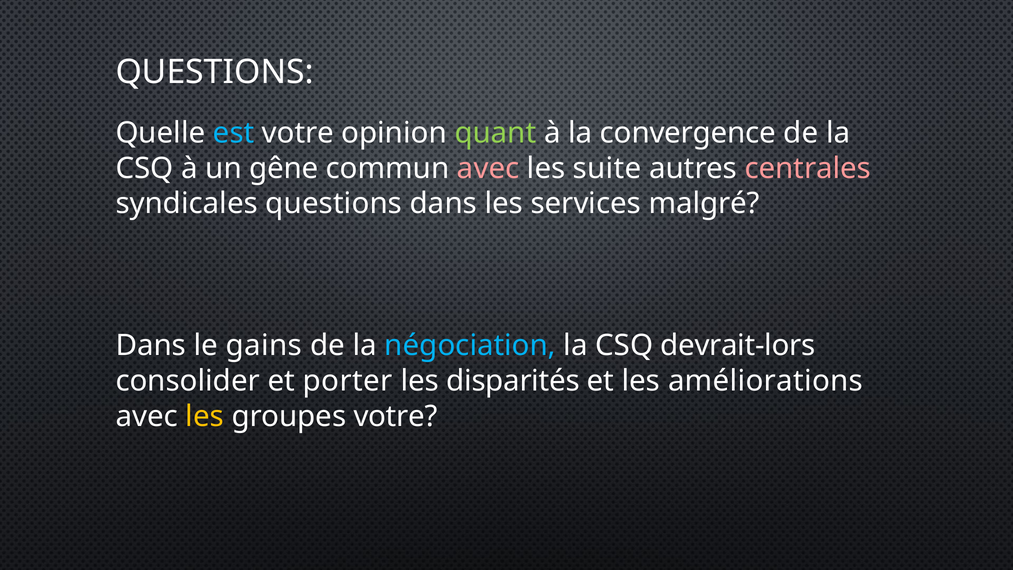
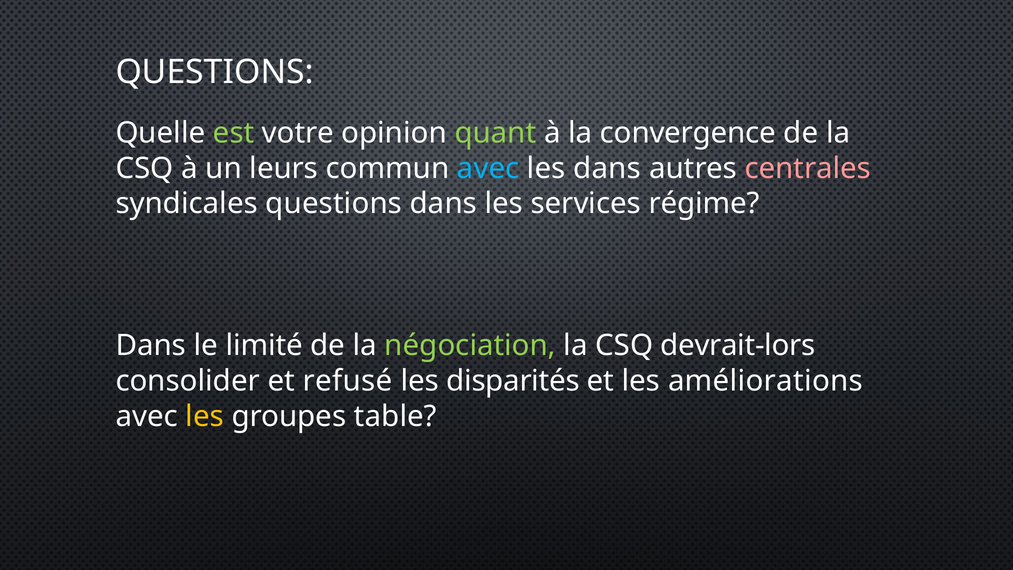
est colour: light blue -> light green
gêne: gêne -> leurs
avec at (488, 168) colour: pink -> light blue
les suite: suite -> dans
malgré: malgré -> régime
gains: gains -> limité
négociation colour: light blue -> light green
porter: porter -> refusé
groupes votre: votre -> table
